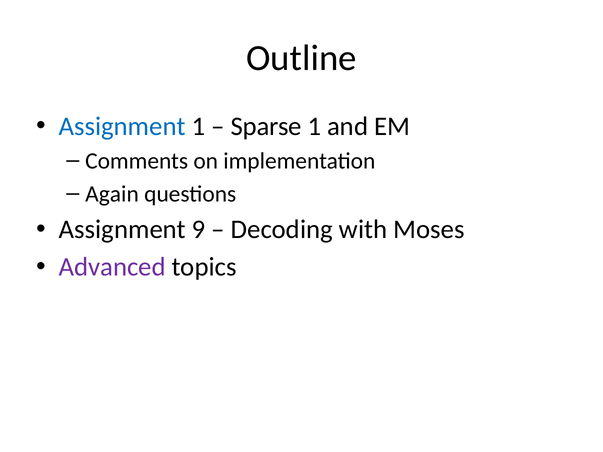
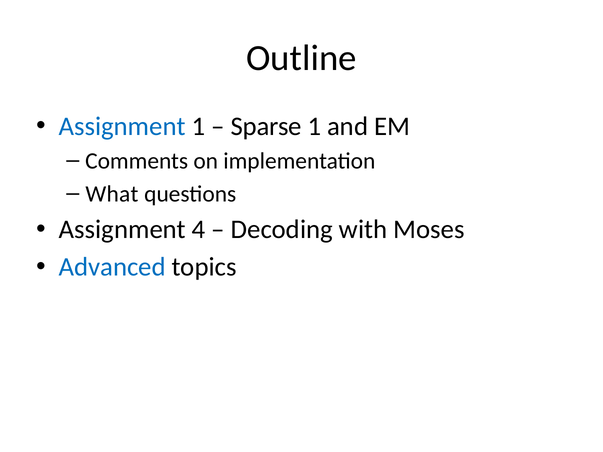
Again: Again -> What
9: 9 -> 4
Advanced colour: purple -> blue
